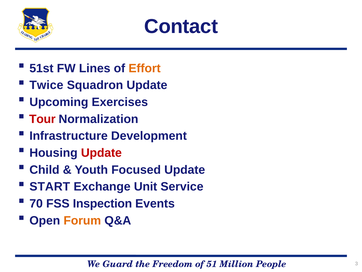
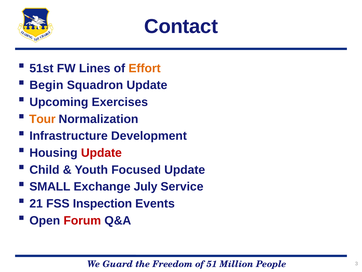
Twice: Twice -> Begin
Tour colour: red -> orange
START: START -> SMALL
Unit: Unit -> July
70: 70 -> 21
Forum colour: orange -> red
